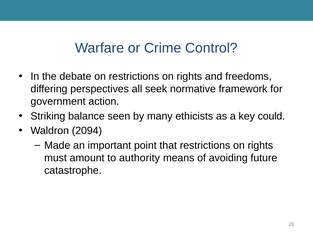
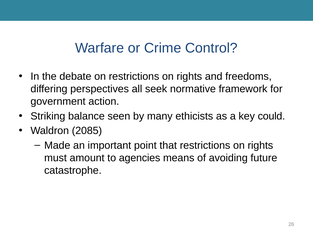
2094: 2094 -> 2085
authority: authority -> agencies
